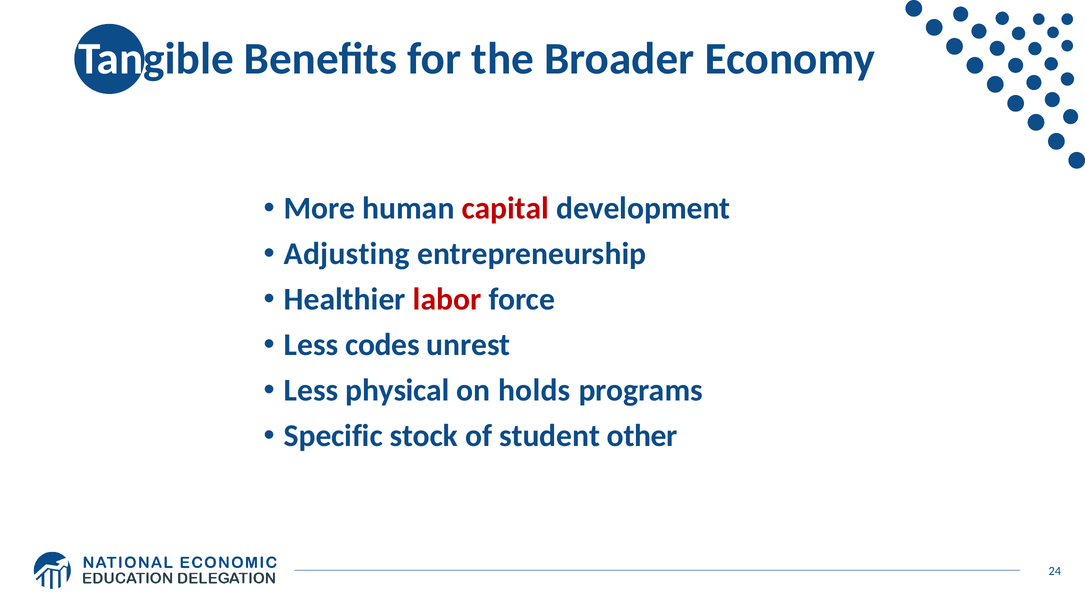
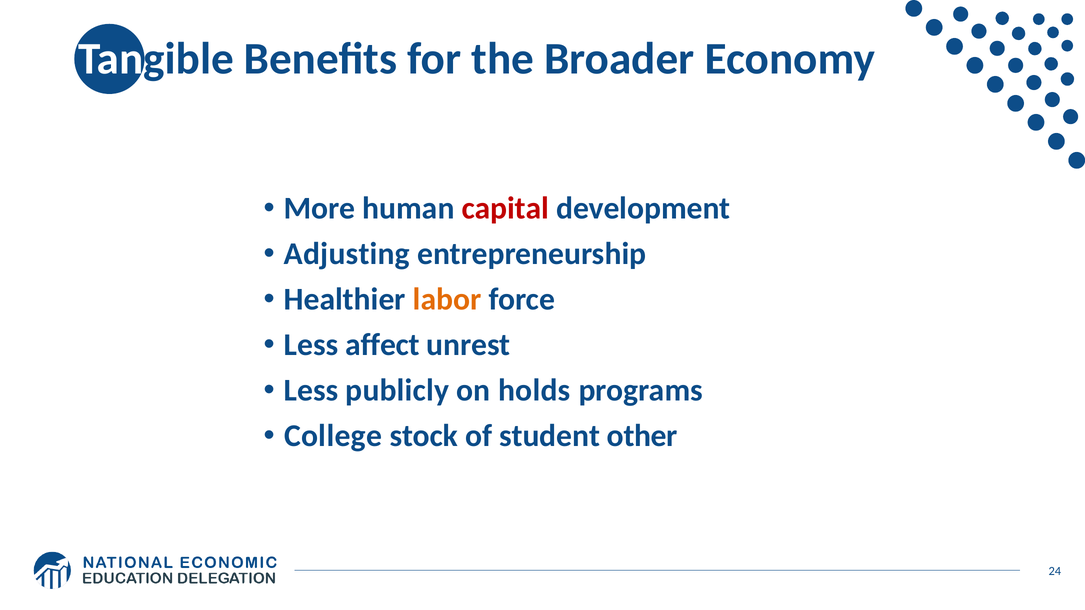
labor colour: red -> orange
codes: codes -> affect
physical: physical -> publicly
Specific: Specific -> College
